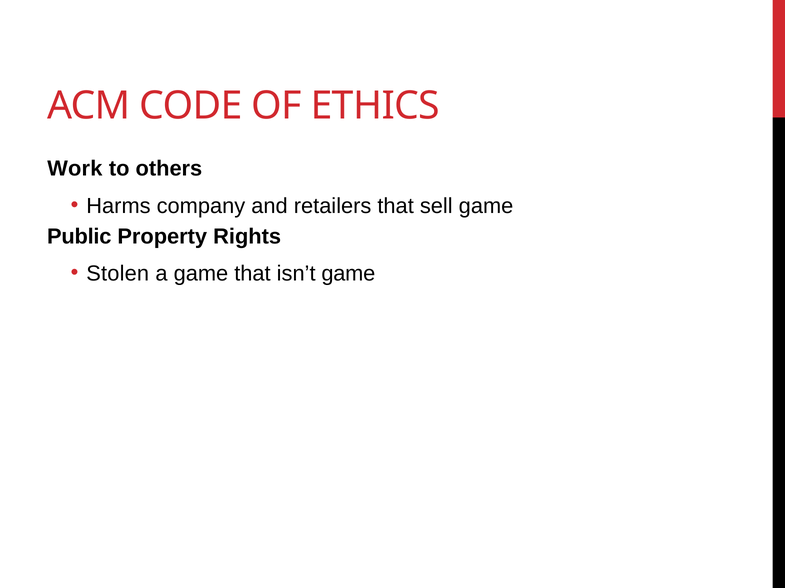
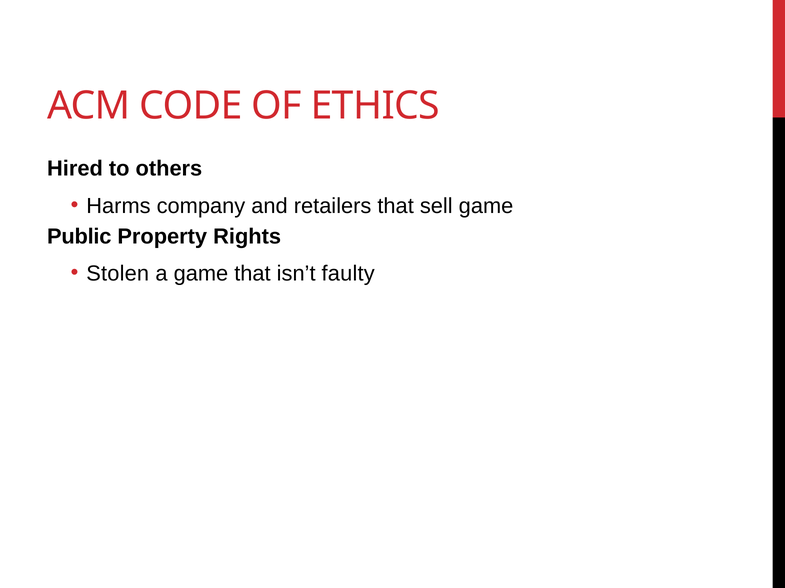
Work: Work -> Hired
isn’t game: game -> faulty
